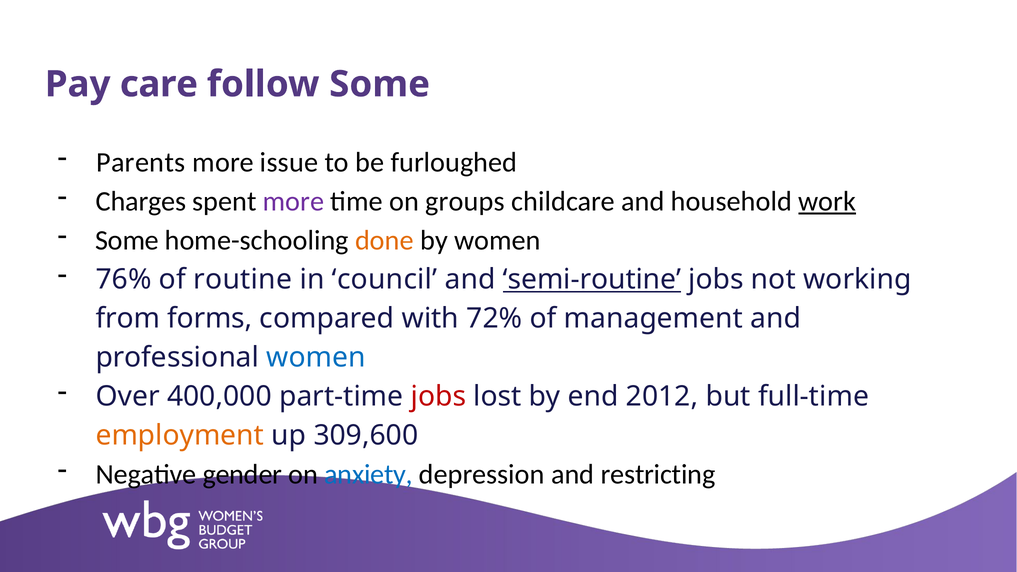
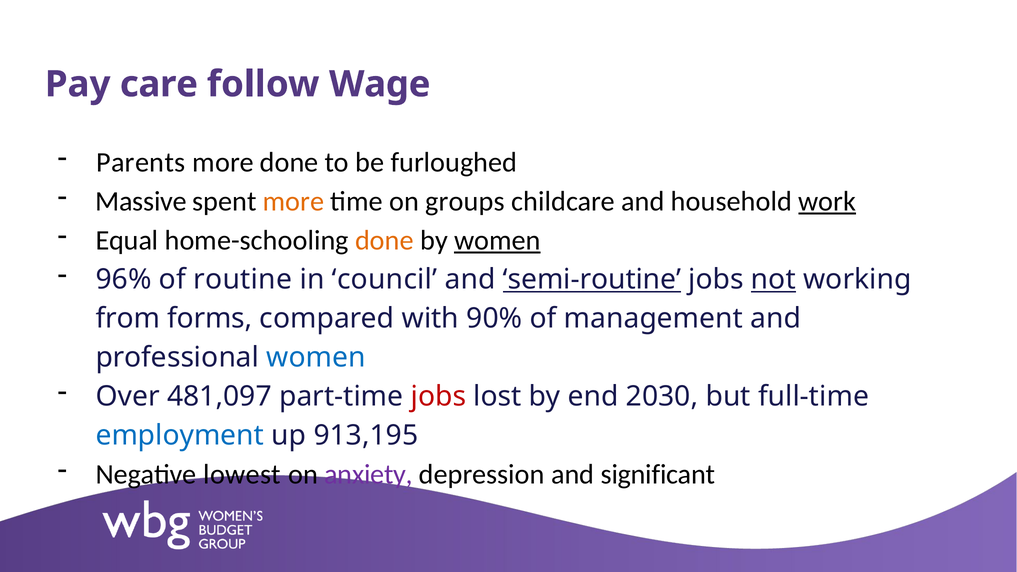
follow Some: Some -> Wage
more issue: issue -> done
Charges: Charges -> Massive
more at (294, 201) colour: purple -> orange
Some at (127, 240): Some -> Equal
women at (497, 240) underline: none -> present
76%: 76% -> 96%
not underline: none -> present
72%: 72% -> 90%
400,000: 400,000 -> 481,097
2012: 2012 -> 2030
employment colour: orange -> blue
309,600: 309,600 -> 913,195
gender: gender -> lowest
anxiety colour: blue -> purple
restricting: restricting -> significant
